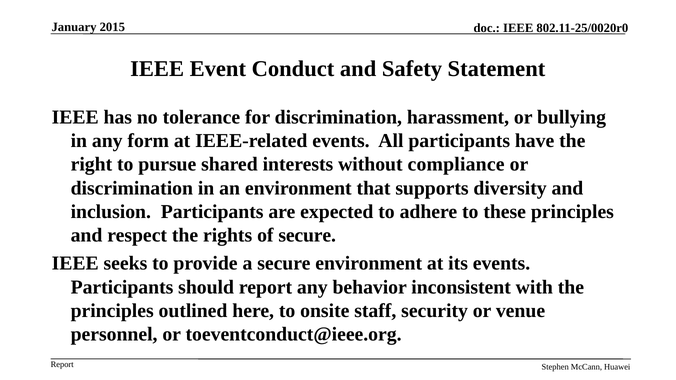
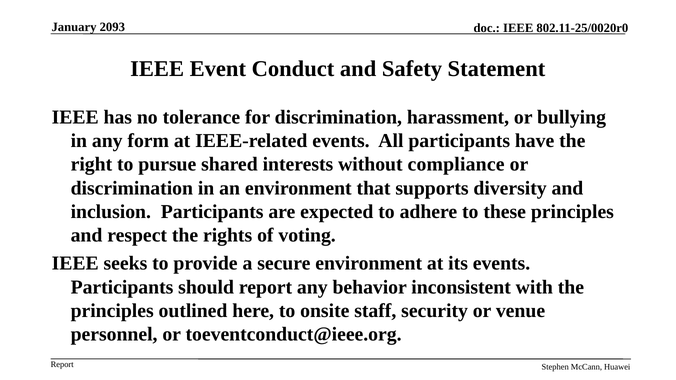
2015: 2015 -> 2093
of secure: secure -> voting
